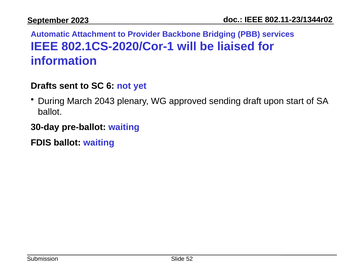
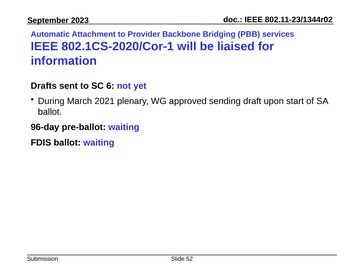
2043: 2043 -> 2021
30-day: 30-day -> 96-day
